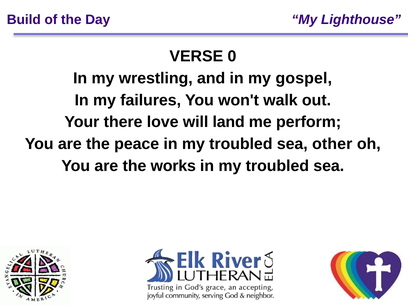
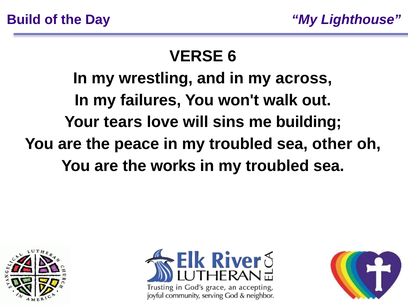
0: 0 -> 6
gospel: gospel -> across
there: there -> tears
land: land -> sins
perform: perform -> building
